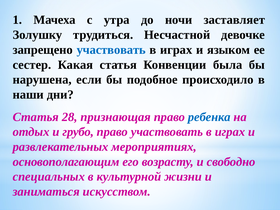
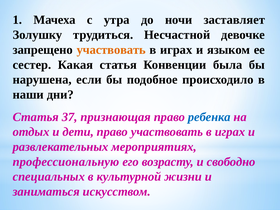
участвовать at (111, 50) colour: blue -> orange
28: 28 -> 37
грубо: грубо -> дети
основополагающим: основополагающим -> профессиональную
